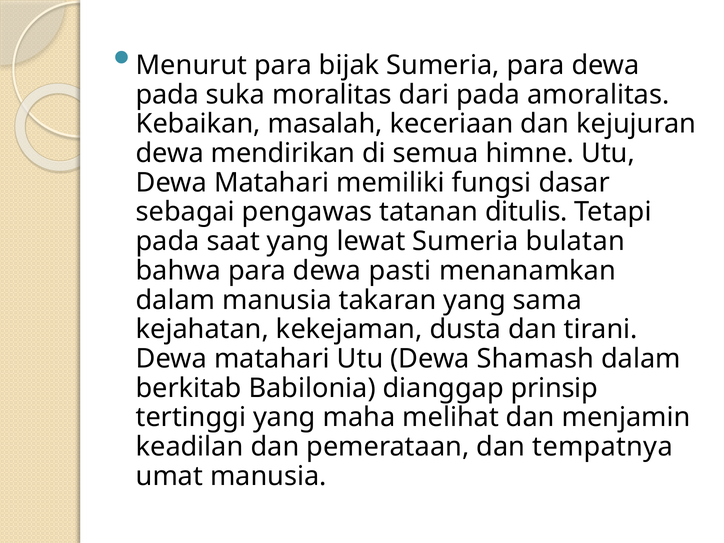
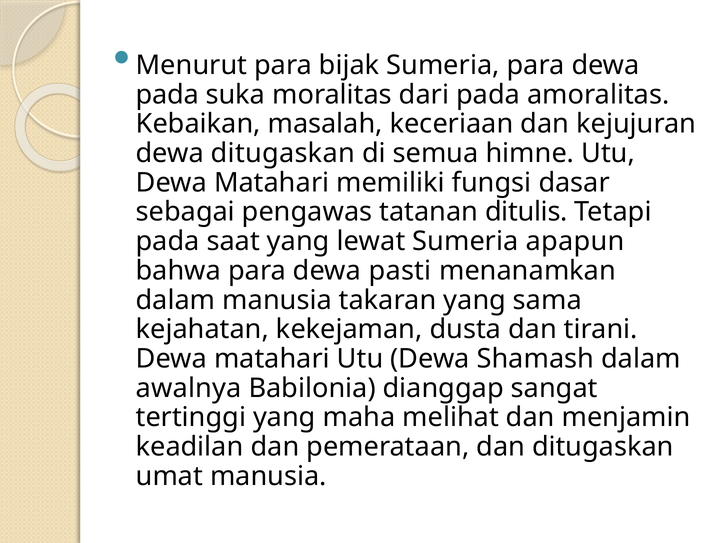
dewa mendirikan: mendirikan -> ditugaskan
bulatan: bulatan -> apapun
berkitab: berkitab -> awalnya
prinsip: prinsip -> sangat
dan tempatnya: tempatnya -> ditugaskan
